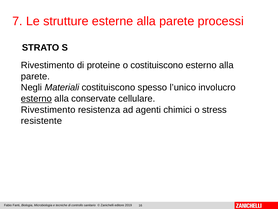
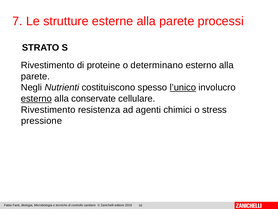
o costituiscono: costituiscono -> determinano
Materiali: Materiali -> Nutrienti
l’unico underline: none -> present
resistente: resistente -> pressione
